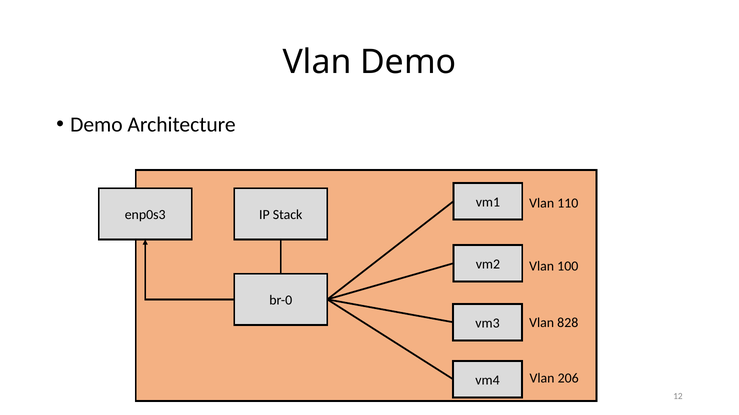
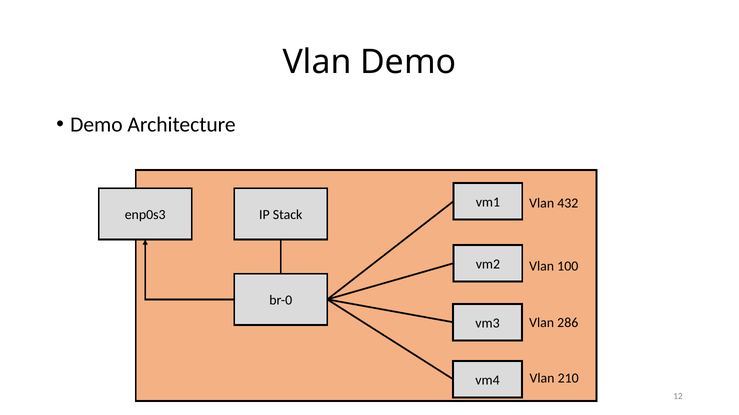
110: 110 -> 432
828: 828 -> 286
206: 206 -> 210
